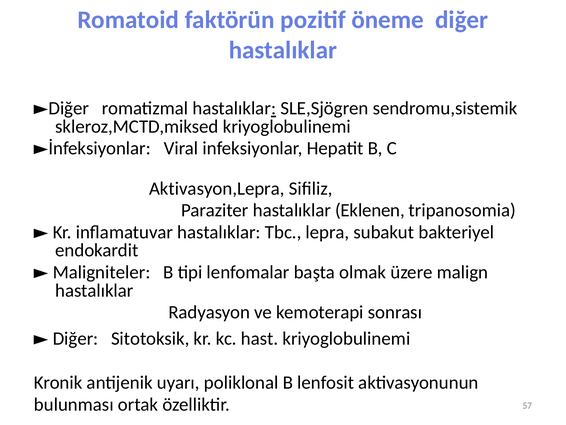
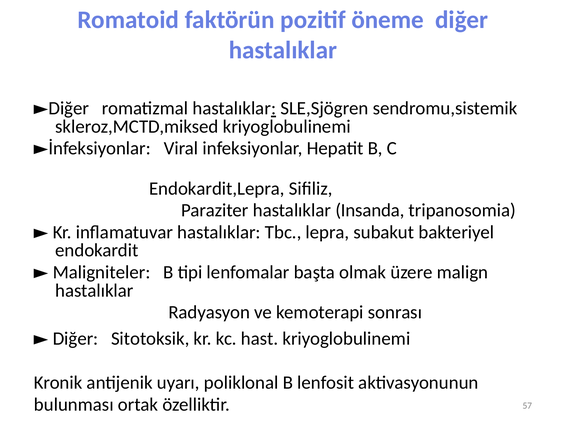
Aktivasyon,Lepra: Aktivasyon,Lepra -> Endokardit,Lepra
Eklenen: Eklenen -> Insanda
